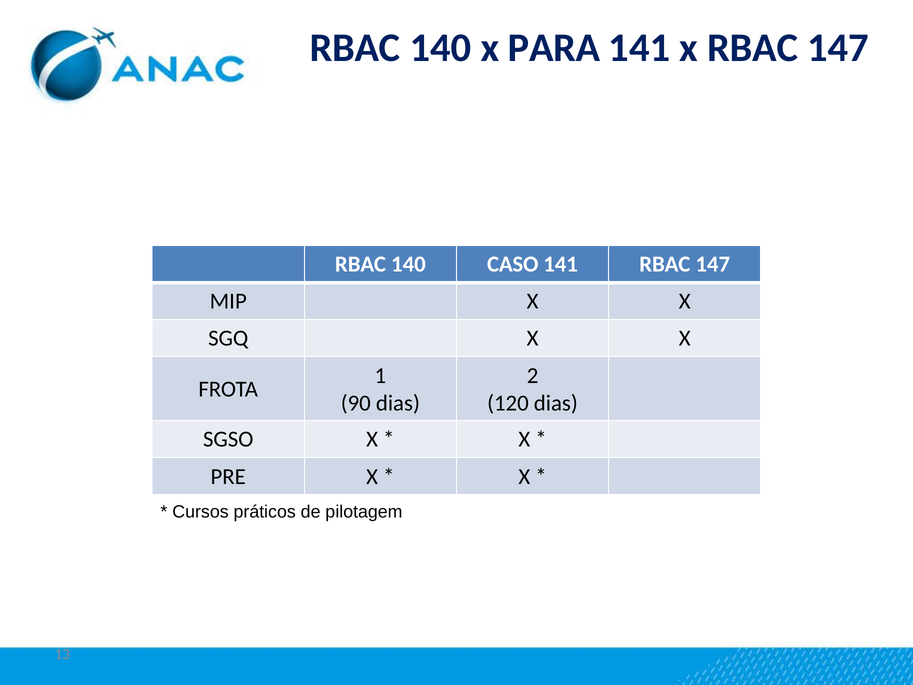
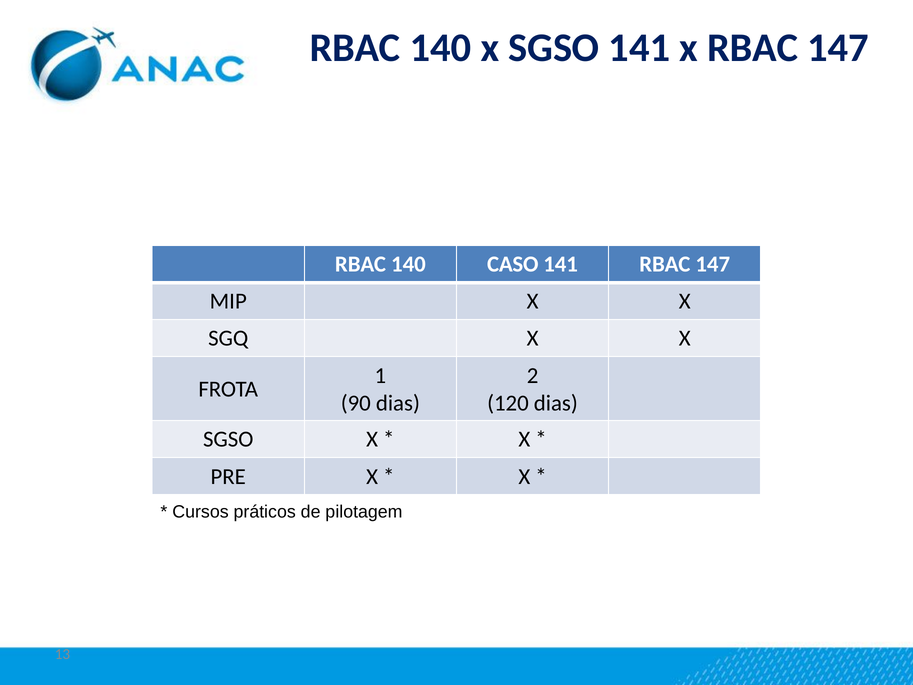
x PARA: PARA -> SGSO
